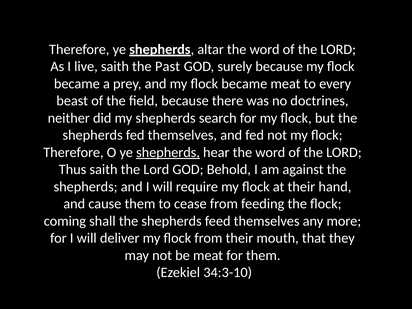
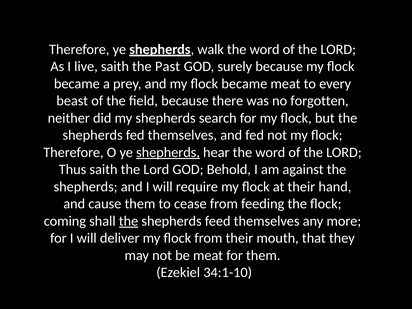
altar: altar -> walk
doctrines: doctrines -> forgotten
the at (129, 221) underline: none -> present
34:3-10: 34:3-10 -> 34:1-10
